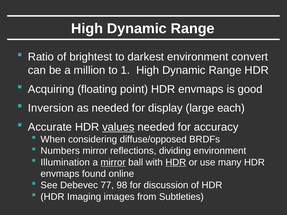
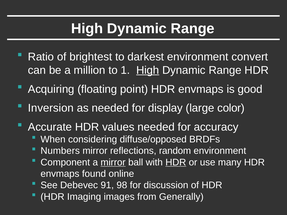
High at (148, 70) underline: none -> present
each: each -> color
values underline: present -> none
dividing: dividing -> random
Illumination: Illumination -> Component
77: 77 -> 91
Subtleties: Subtleties -> Generally
